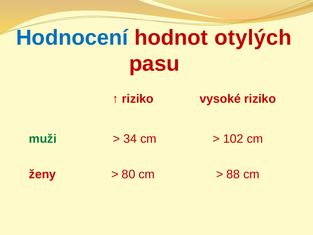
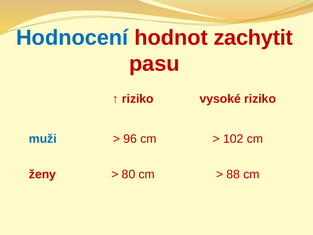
otylých: otylých -> zachytit
muži colour: green -> blue
34: 34 -> 96
